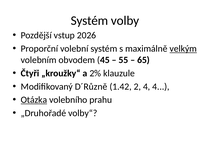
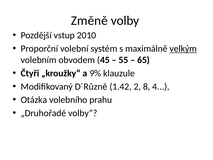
Systém at (89, 21): Systém -> Změně
2026: 2026 -> 2010
2%: 2% -> 9%
2 4: 4 -> 8
Otázka underline: present -> none
